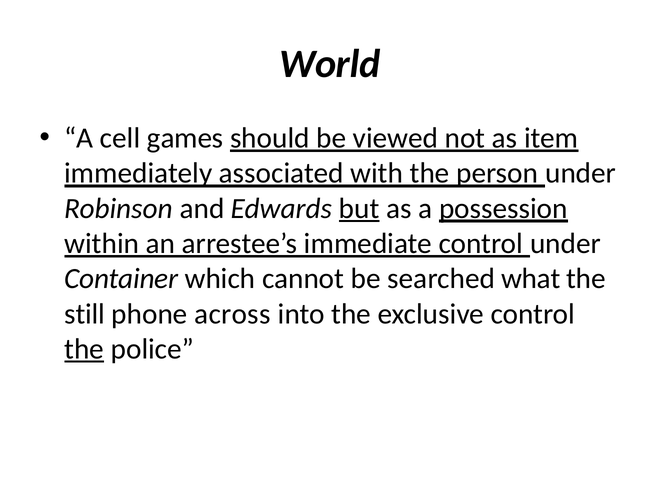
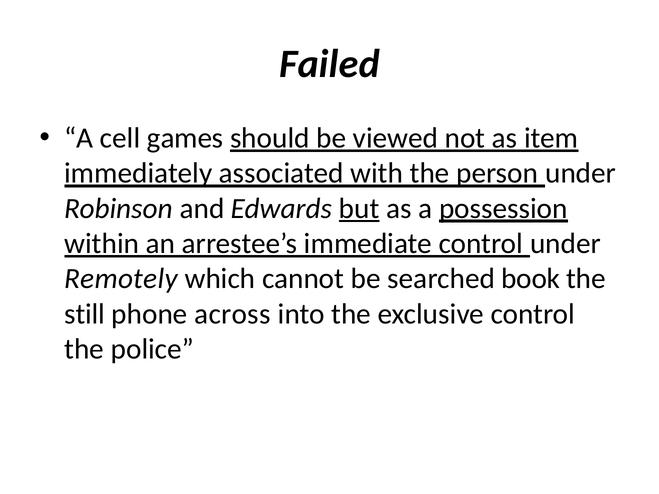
World: World -> Failed
Container: Container -> Remotely
what: what -> book
the at (84, 349) underline: present -> none
